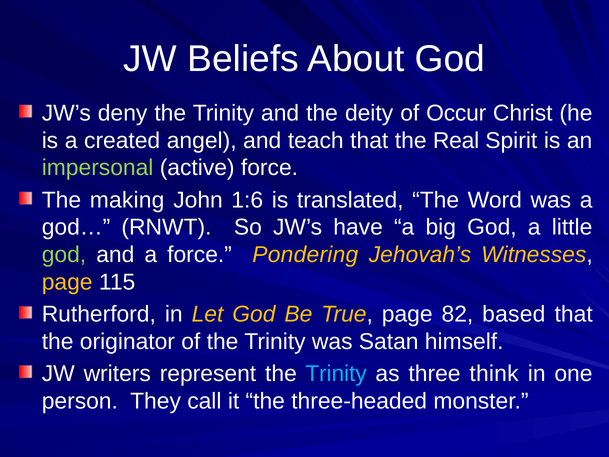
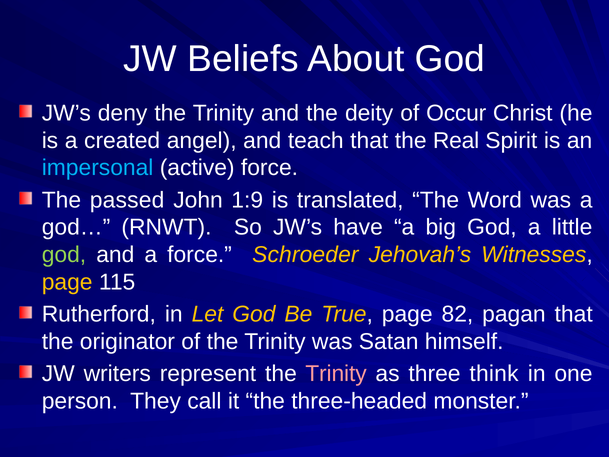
impersonal colour: light green -> light blue
making: making -> passed
1:6: 1:6 -> 1:9
Pondering: Pondering -> Schroeder
based: based -> pagan
Trinity at (336, 374) colour: light blue -> pink
